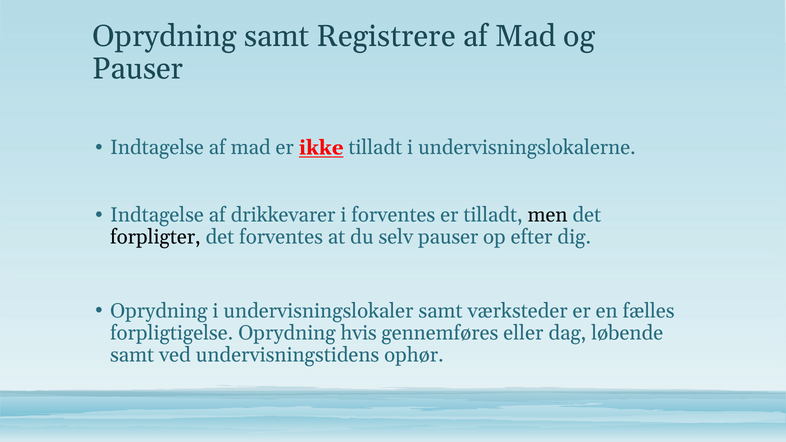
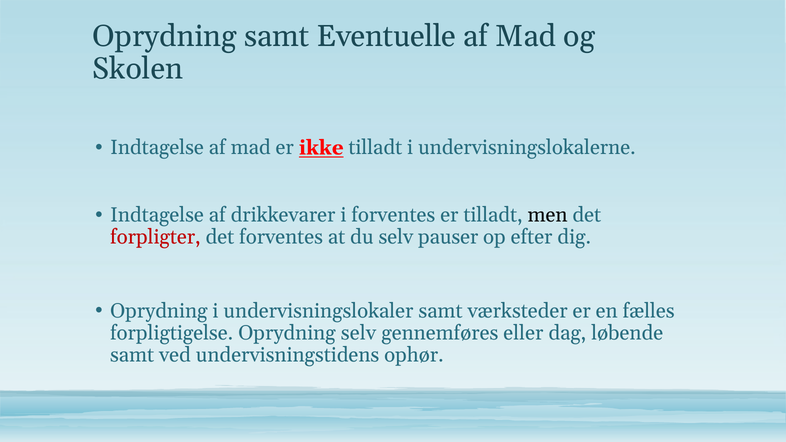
Registrere: Registrere -> Eventuelle
Pauser at (138, 69): Pauser -> Skolen
forpligter colour: black -> red
Oprydning hvis: hvis -> selv
